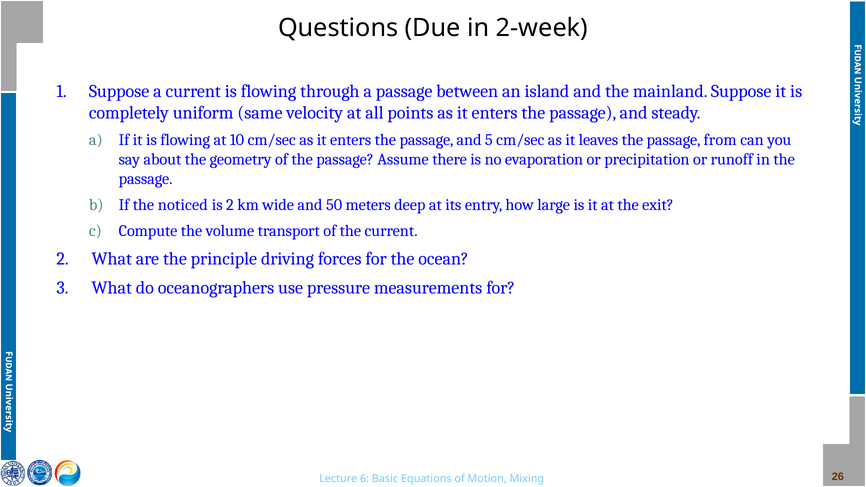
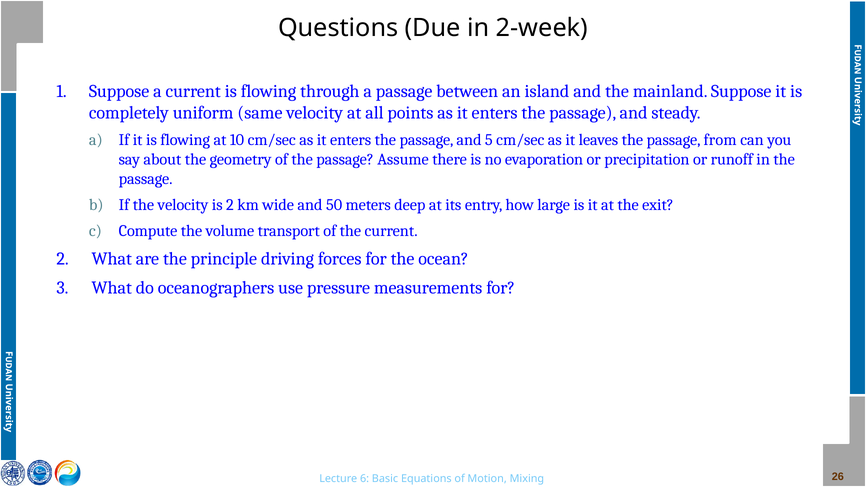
the noticed: noticed -> velocity
